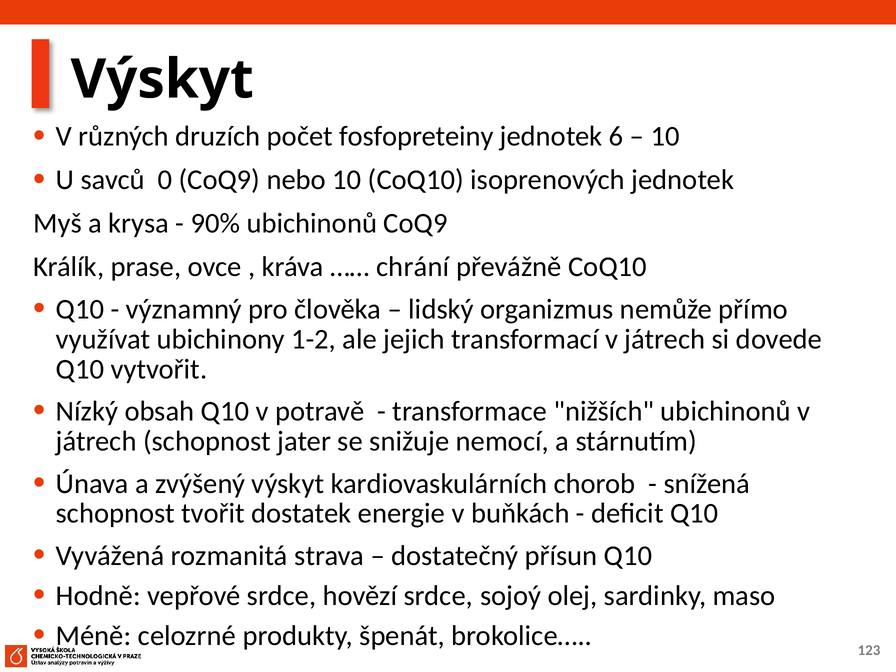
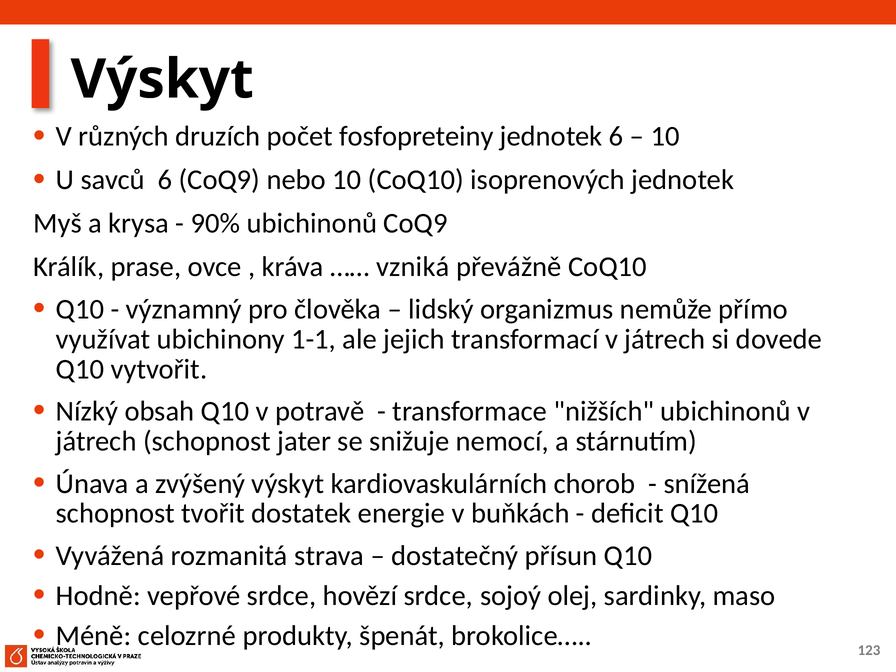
savců 0: 0 -> 6
chrání: chrání -> vzniká
1-2: 1-2 -> 1-1
